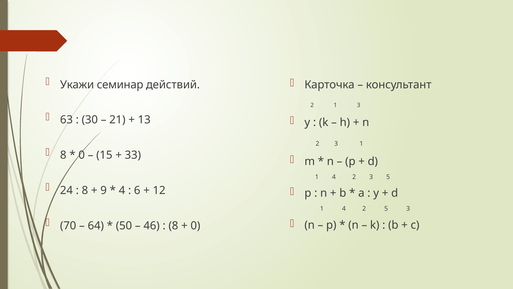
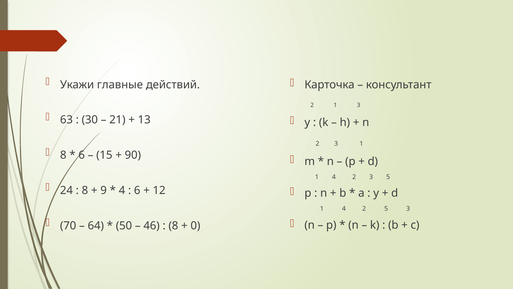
семинар: семинар -> главные
0 at (82, 155): 0 -> 6
33: 33 -> 90
